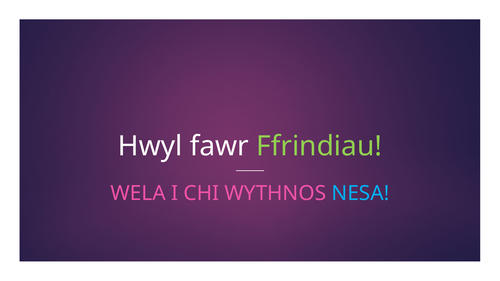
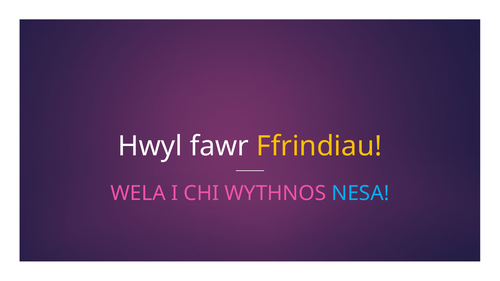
Ffrindiau colour: light green -> yellow
